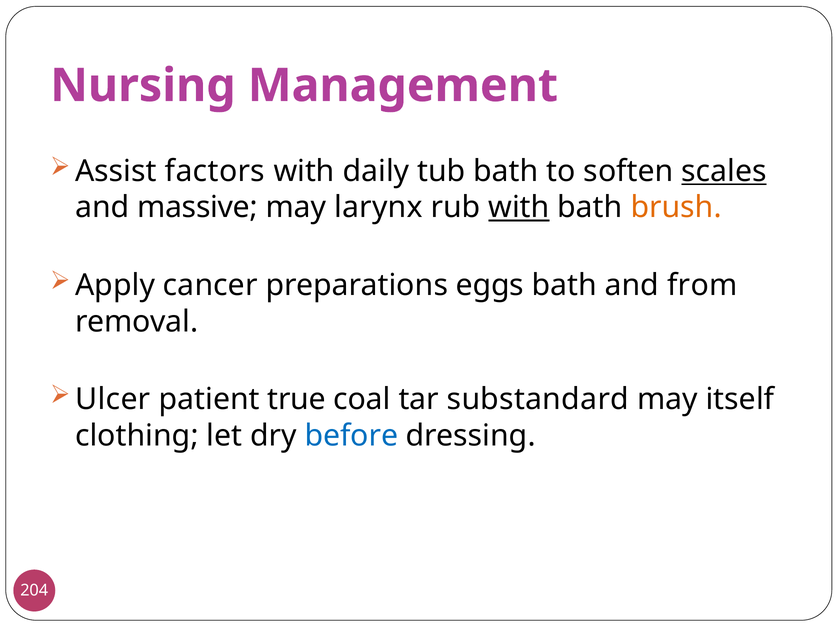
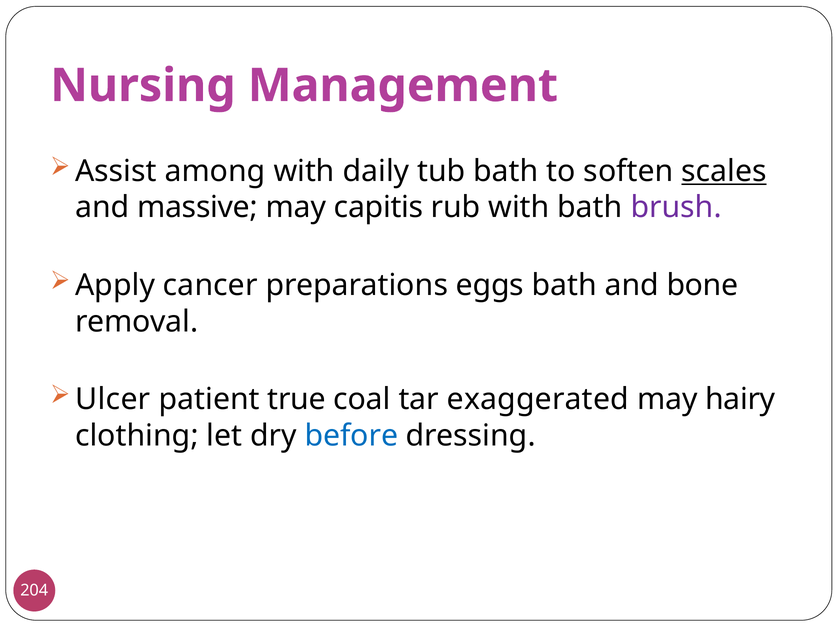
factors: factors -> among
larynx: larynx -> capitis
with at (519, 207) underline: present -> none
brush colour: orange -> purple
from: from -> bone
substandard: substandard -> exaggerated
itself: itself -> hairy
